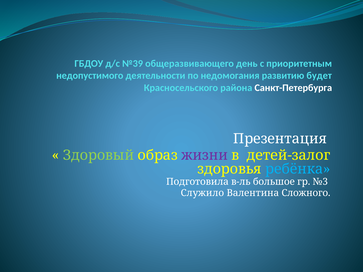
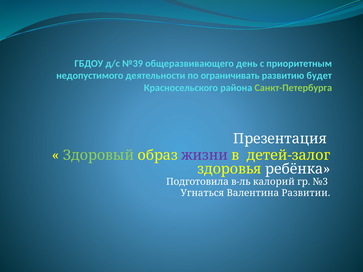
недомогания: недомогания -> ограничивать
Санкт-Петербурга colour: white -> light green
ребёнка colour: light blue -> white
большое: большое -> калорий
Служило: Служило -> Угнаться
Сложного: Сложного -> Развитии
